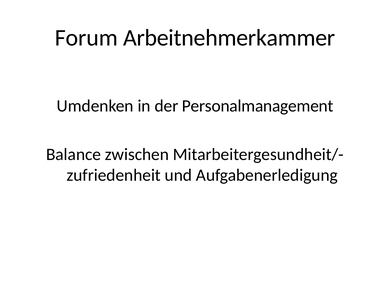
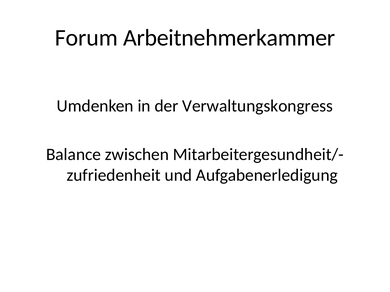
Personalmanagement: Personalmanagement -> Verwaltungskongress
